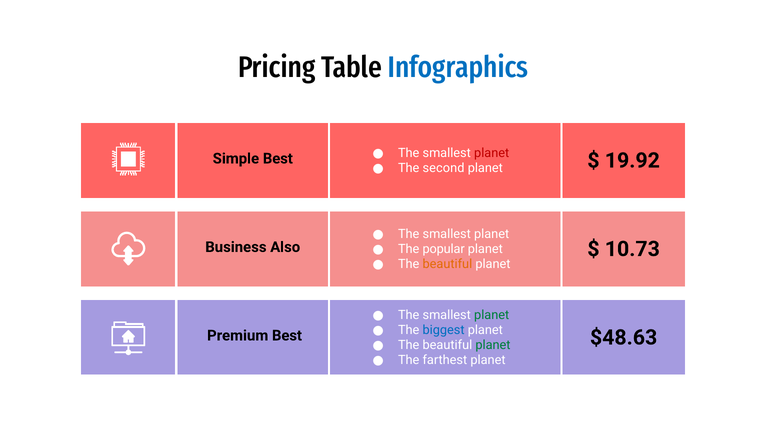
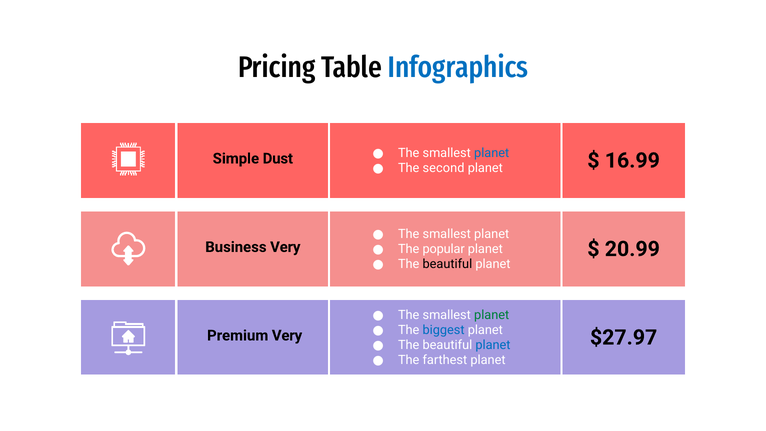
Simple Best: Best -> Dust
planet at (492, 153) colour: red -> blue
19.92: 19.92 -> 16.99
10.73: 10.73 -> 20.99
Business Also: Also -> Very
beautiful at (447, 264) colour: orange -> black
$48.63: $48.63 -> $27.97
Premium Best: Best -> Very
planet at (493, 345) colour: green -> blue
